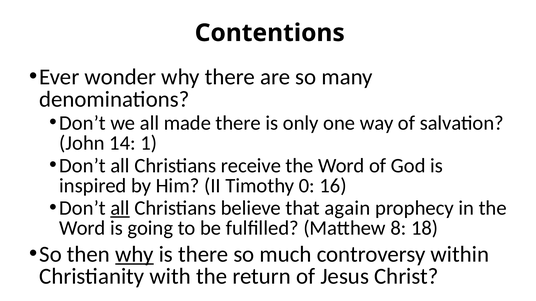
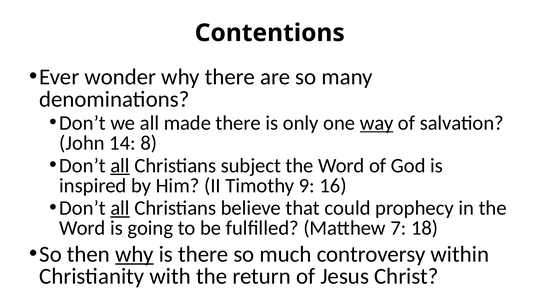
way underline: none -> present
1: 1 -> 8
all at (120, 166) underline: none -> present
receive: receive -> subject
0: 0 -> 9
again: again -> could
8: 8 -> 7
